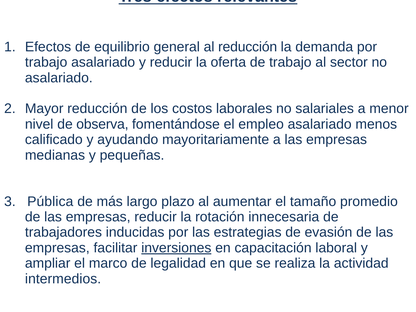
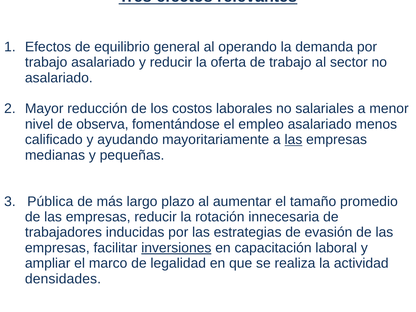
al reducción: reducción -> operando
las at (293, 140) underline: none -> present
intermedios: intermedios -> densidades
